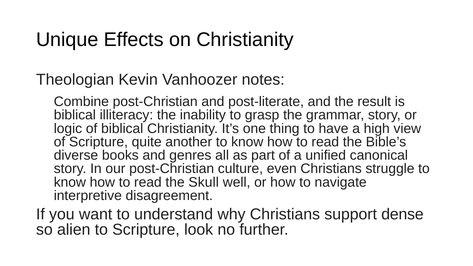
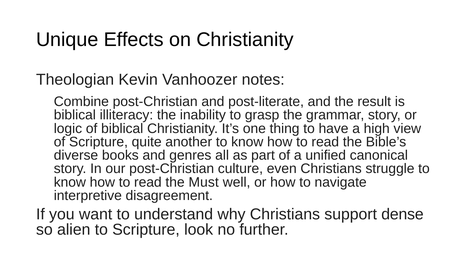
Skull: Skull -> Must
